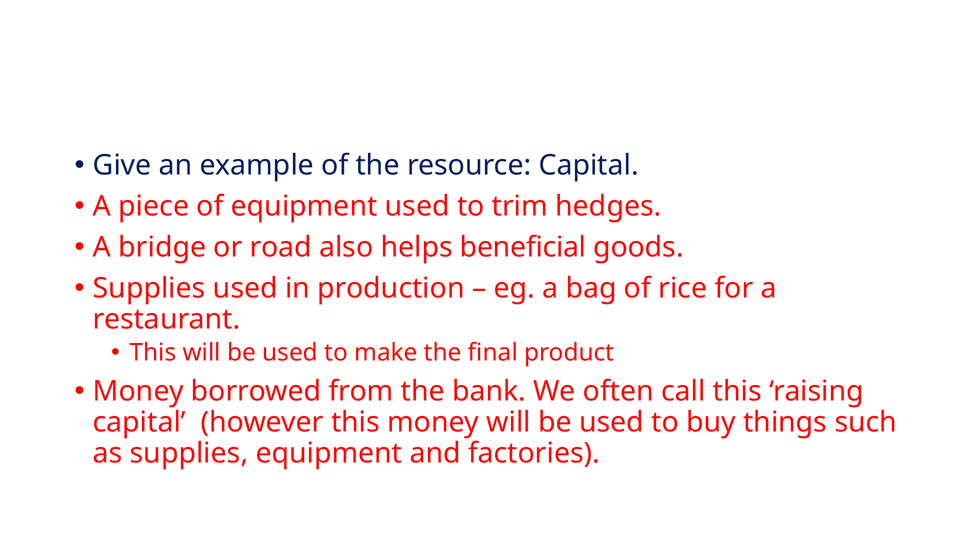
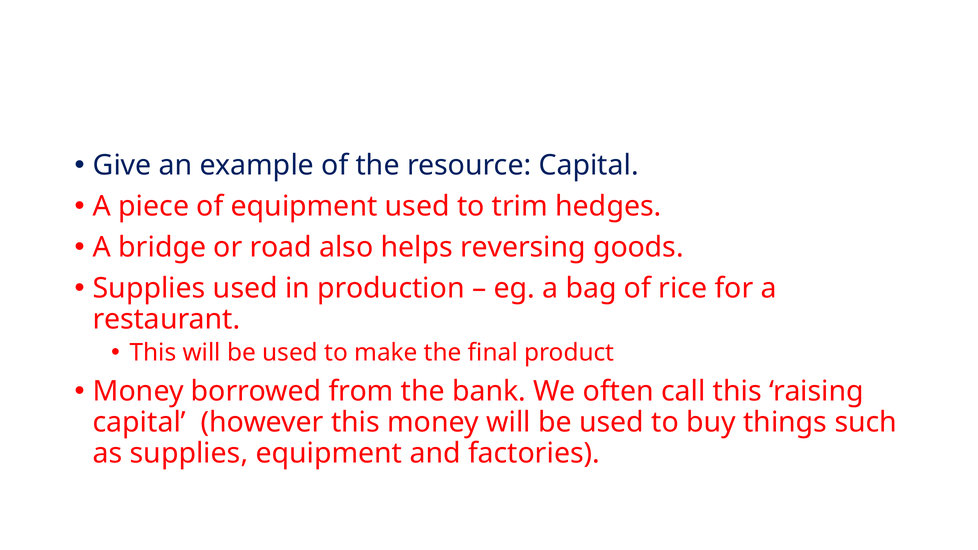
beneficial: beneficial -> reversing
